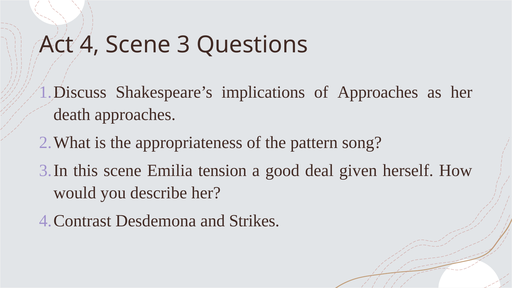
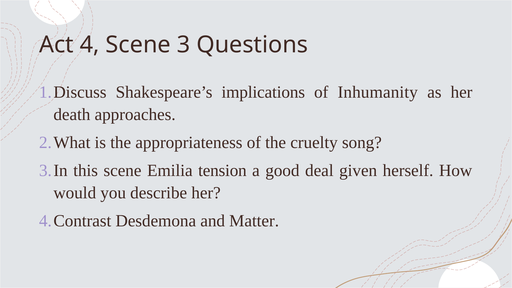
of Approaches: Approaches -> Inhumanity
pattern: pattern -> cruelty
Strikes: Strikes -> Matter
